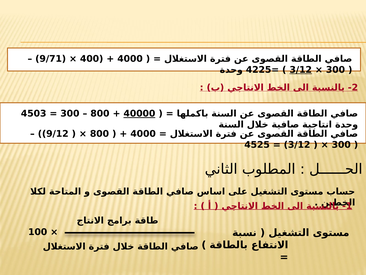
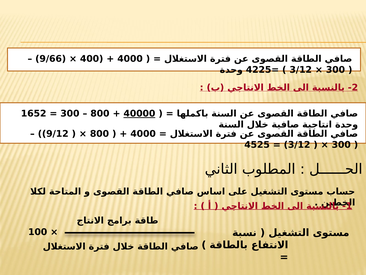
9/71: 9/71 -> 9/66
3/12 at (301, 70) underline: present -> none
4503: 4503 -> 1652
